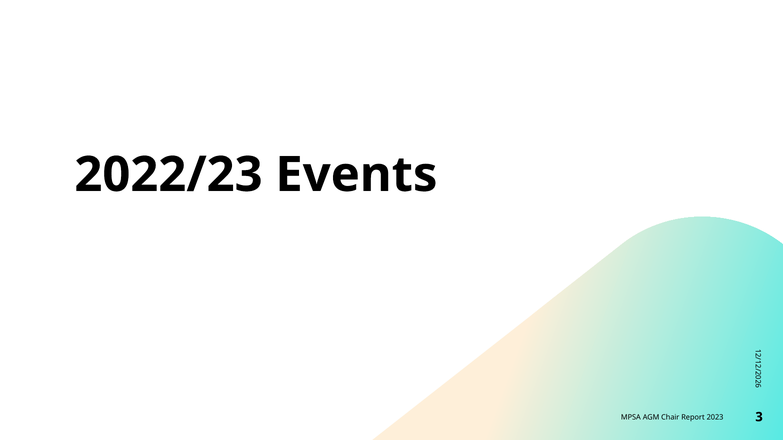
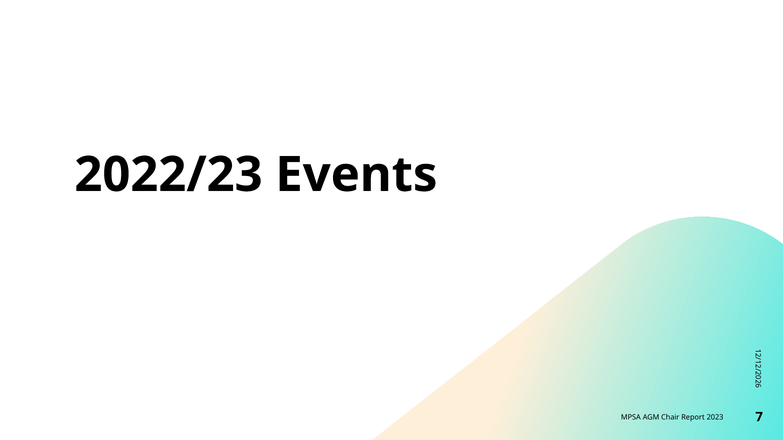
3: 3 -> 7
